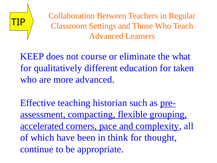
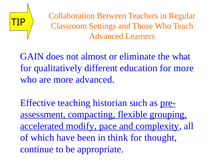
KEEP: KEEP -> GAIN
course: course -> almost
for taken: taken -> more
corners: corners -> modify
